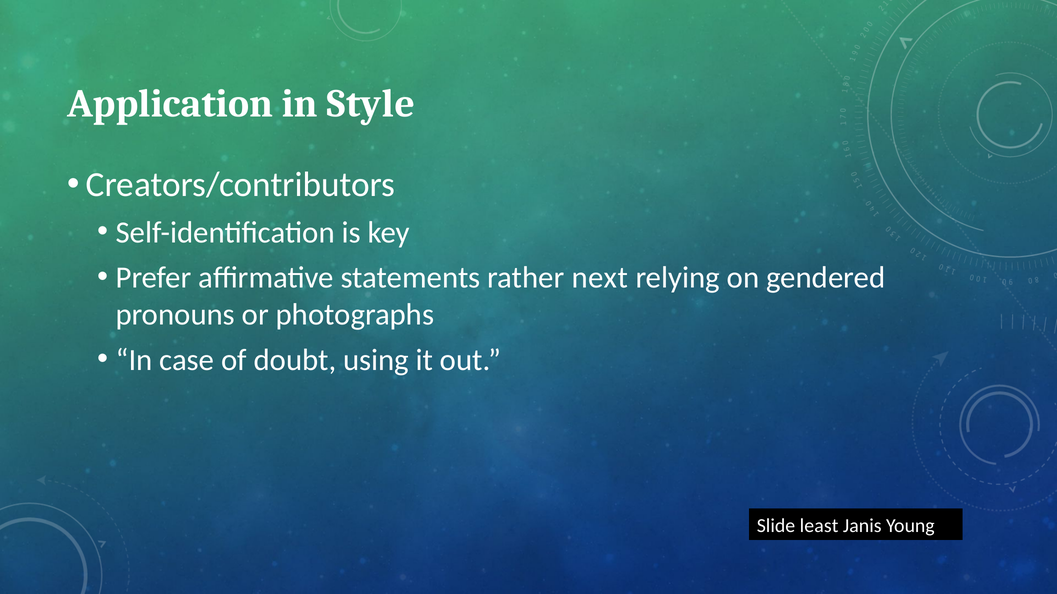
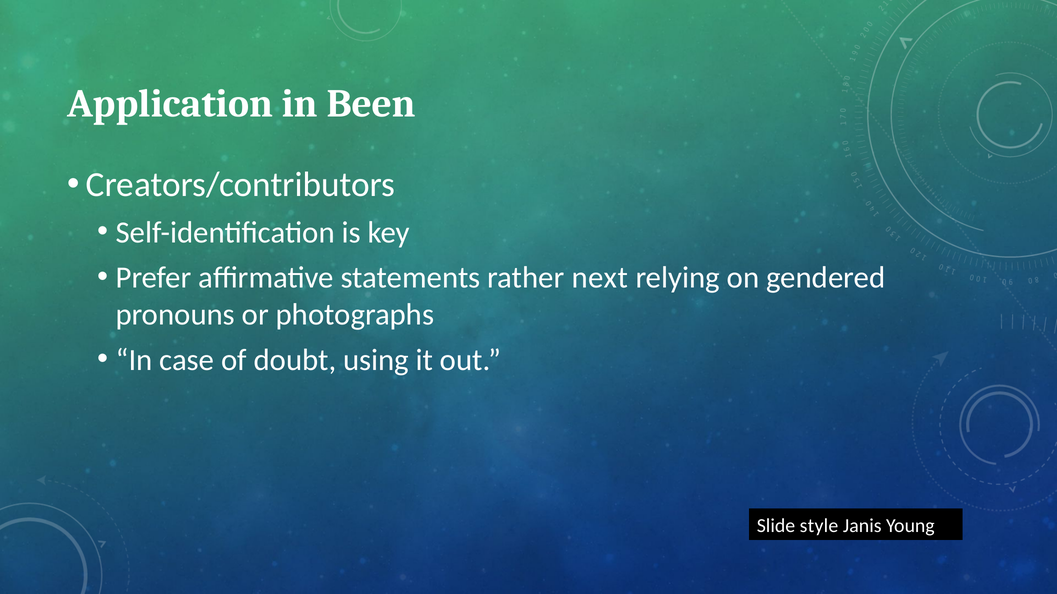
Style: Style -> Been
least: least -> style
